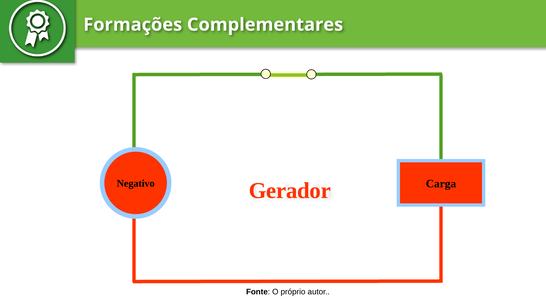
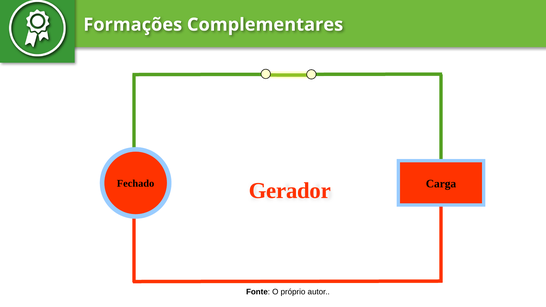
Negativo: Negativo -> Fechado
